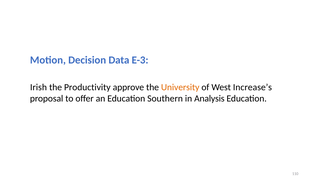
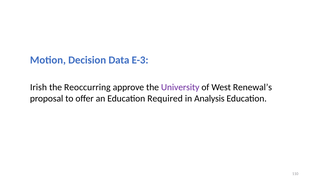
Productivity: Productivity -> Reoccurring
University colour: orange -> purple
Increase’s: Increase’s -> Renewal’s
Southern: Southern -> Required
